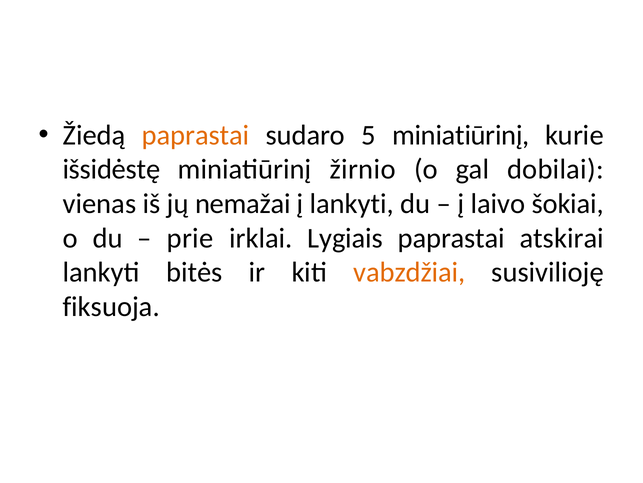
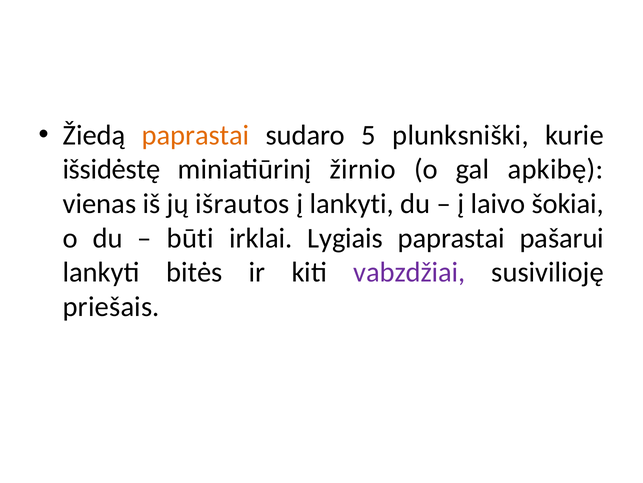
5 miniatiūrinį: miniatiūrinį -> plunksniški
dobilai: dobilai -> apkibę
nemažai: nemažai -> išrautos
prie: prie -> būti
atskirai: atskirai -> pašarui
vabzdžiai colour: orange -> purple
fiksuoja: fiksuoja -> priešais
